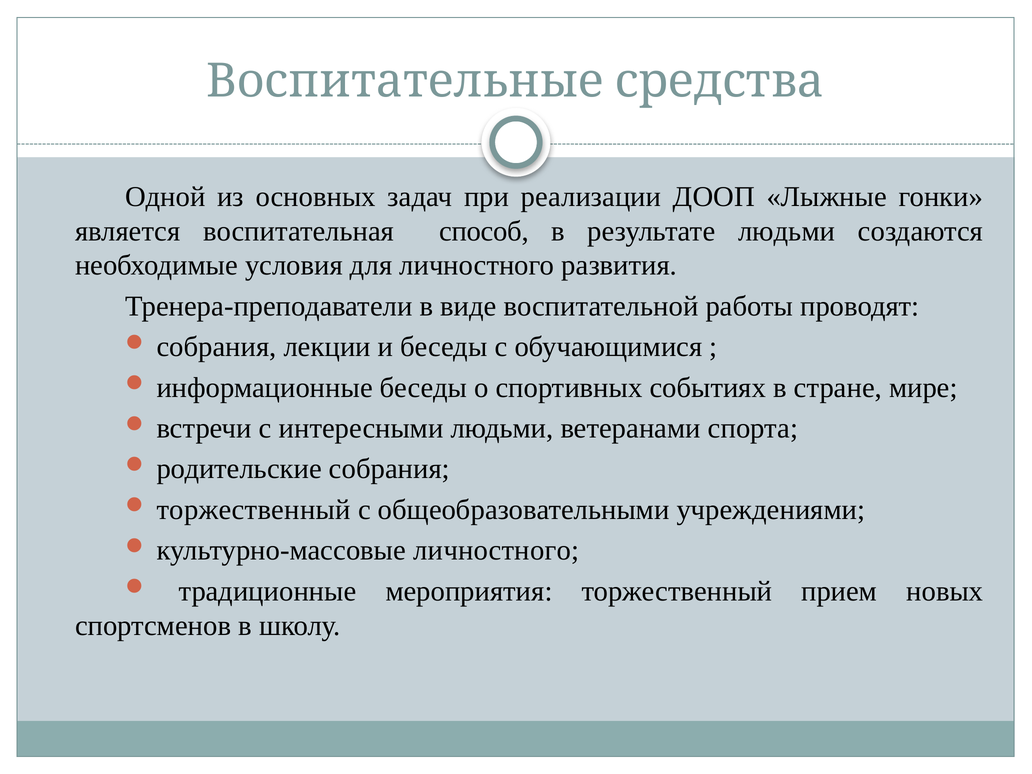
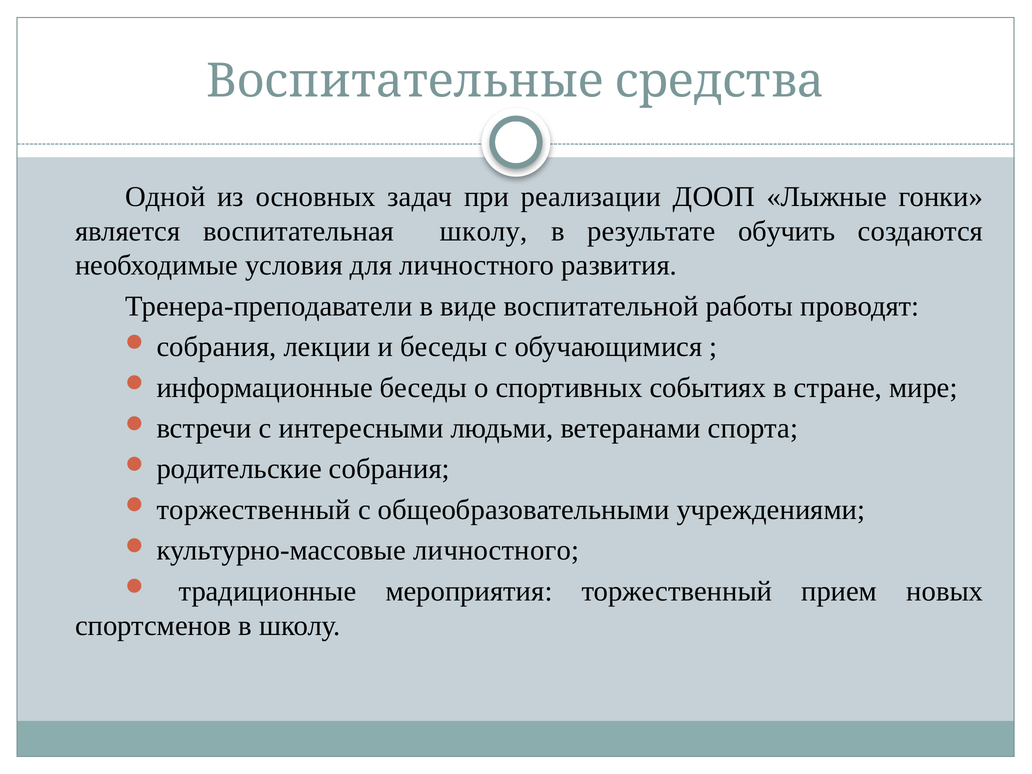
воспитательная способ: способ -> школу
результате людьми: людьми -> обучить
